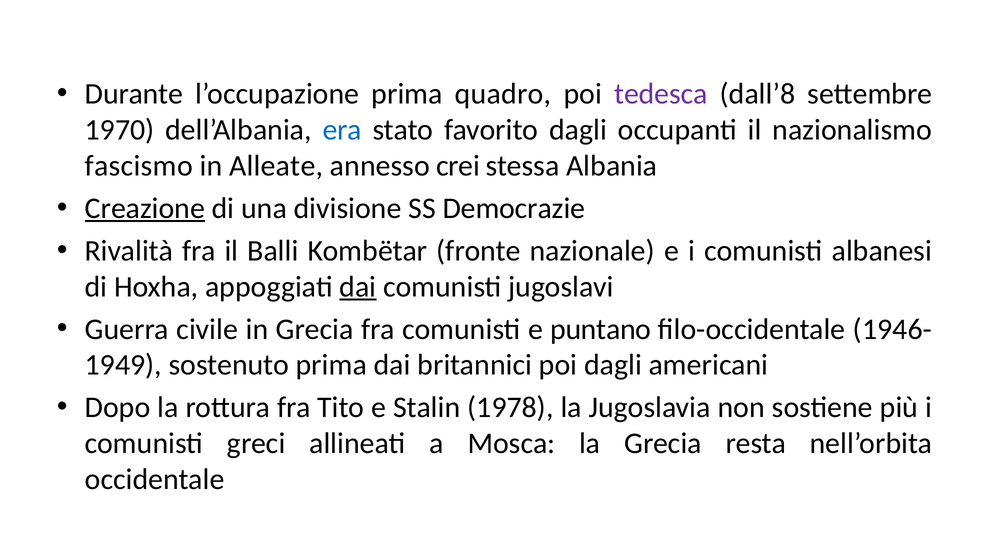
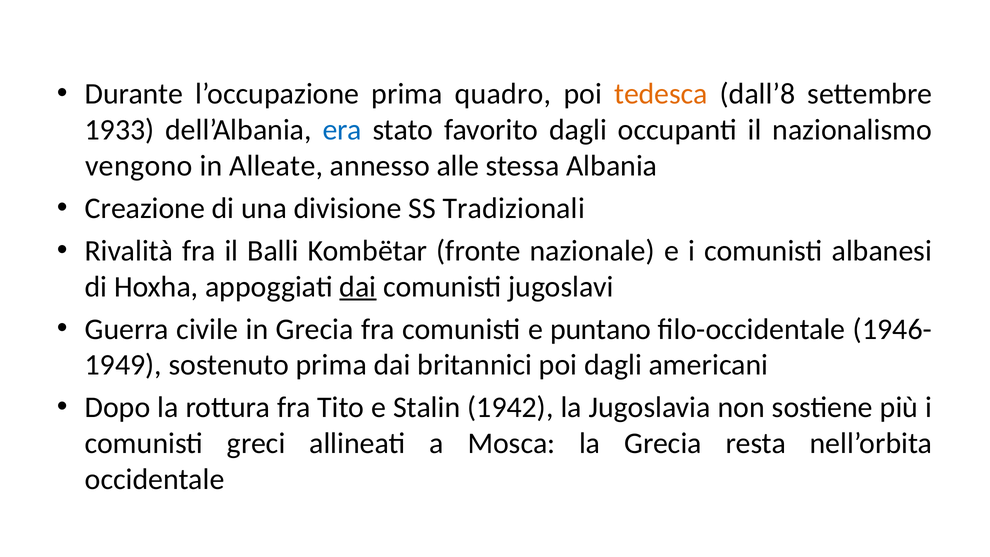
tedesca colour: purple -> orange
1970: 1970 -> 1933
fascismo: fascismo -> vengono
crei: crei -> alle
Creazione underline: present -> none
Democrazie: Democrazie -> Tradizionali
1978: 1978 -> 1942
